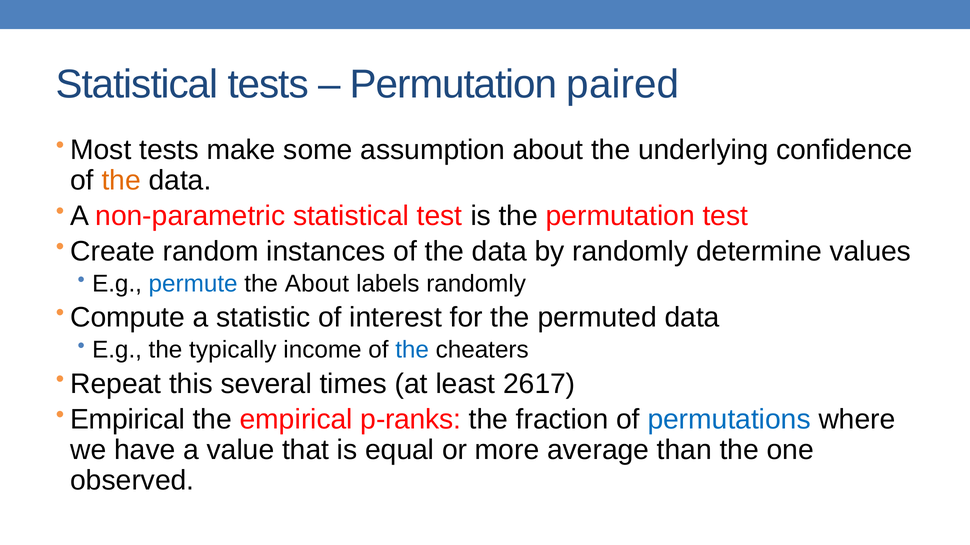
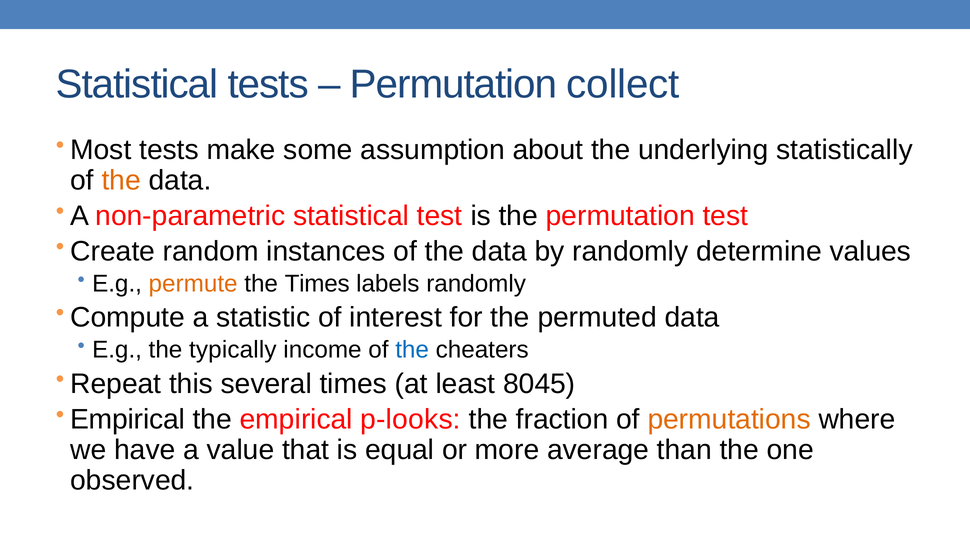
paired: paired -> collect
confidence: confidence -> statistically
permute colour: blue -> orange
the About: About -> Times
2617: 2617 -> 8045
p-ranks: p-ranks -> p-looks
permutations colour: blue -> orange
